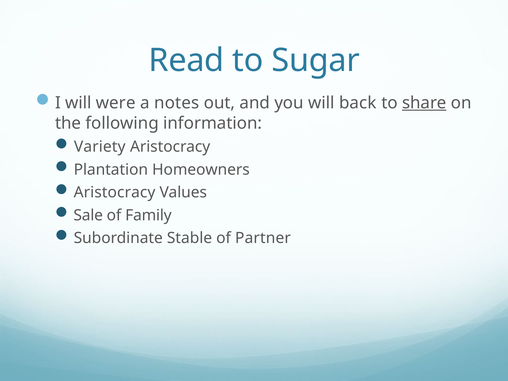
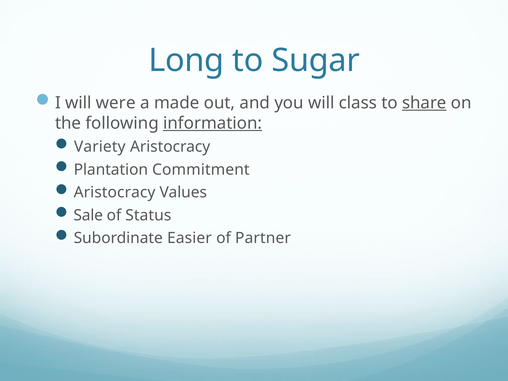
Read: Read -> Long
notes: notes -> made
back: back -> class
information underline: none -> present
Homeowners: Homeowners -> Commitment
Family: Family -> Status
Stable: Stable -> Easier
